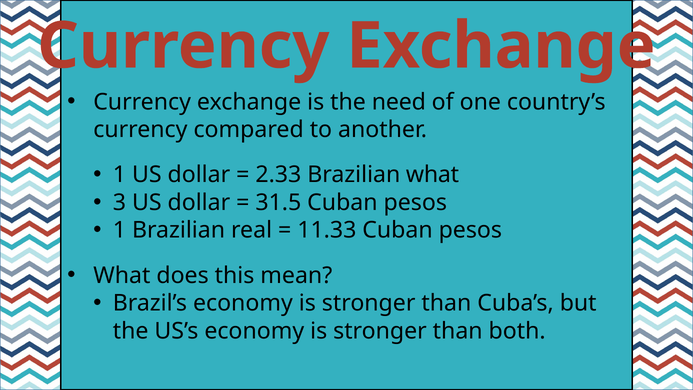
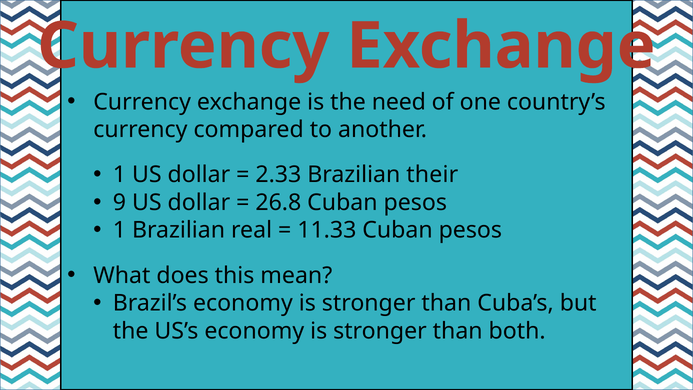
Brazilian what: what -> their
3: 3 -> 9
31.5: 31.5 -> 26.8
